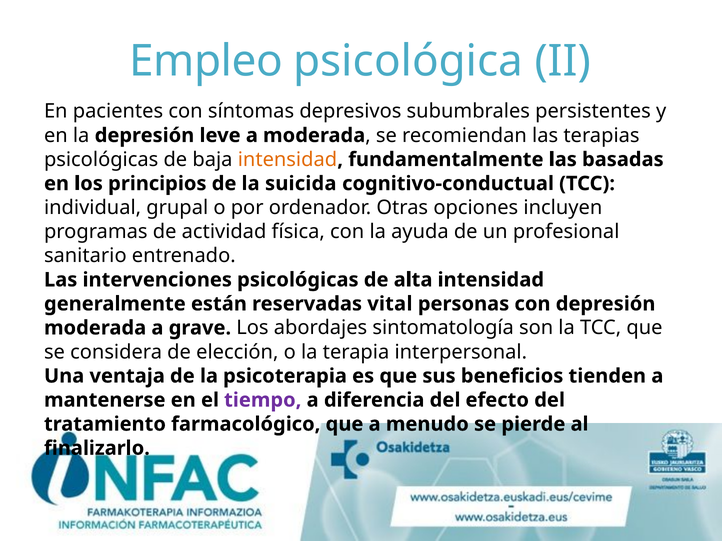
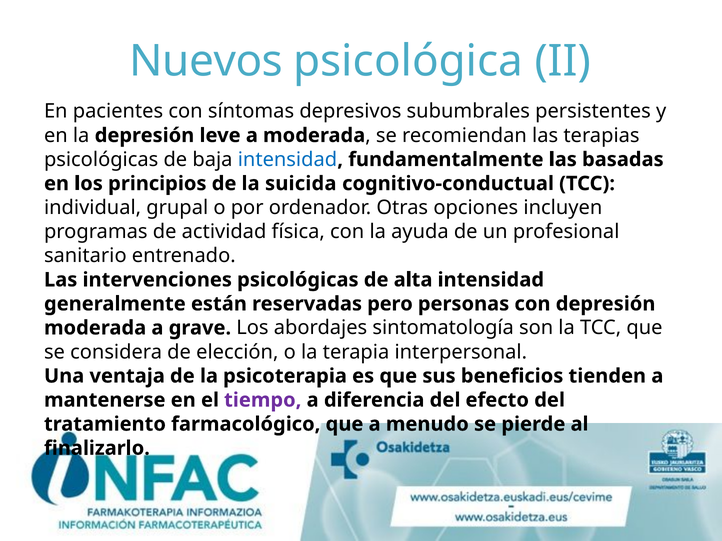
Empleo: Empleo -> Nuevos
intensidad at (287, 160) colour: orange -> blue
vital: vital -> pero
